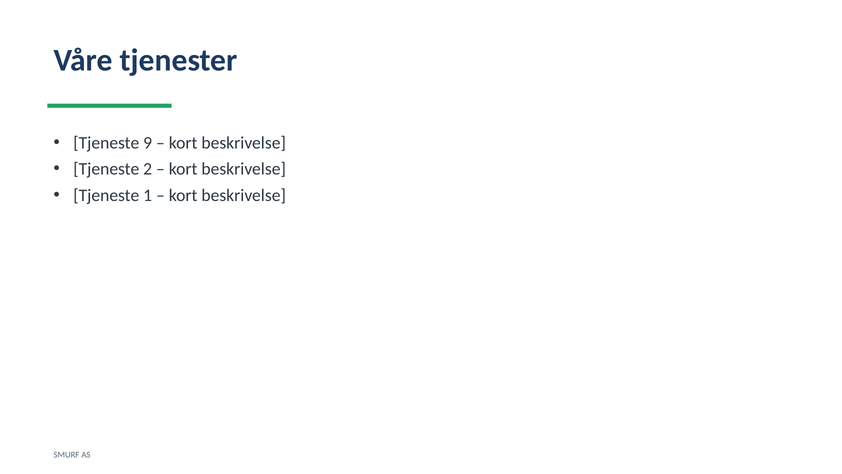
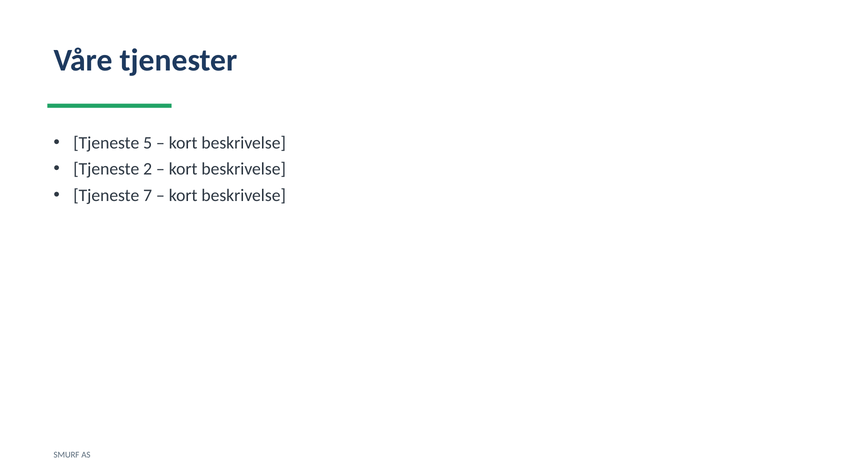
9: 9 -> 5
1: 1 -> 7
